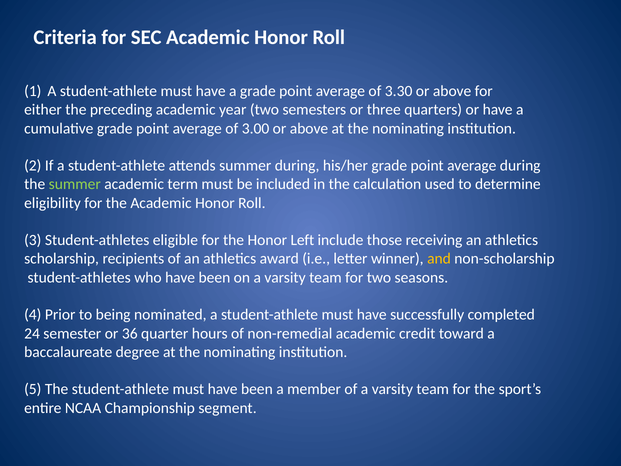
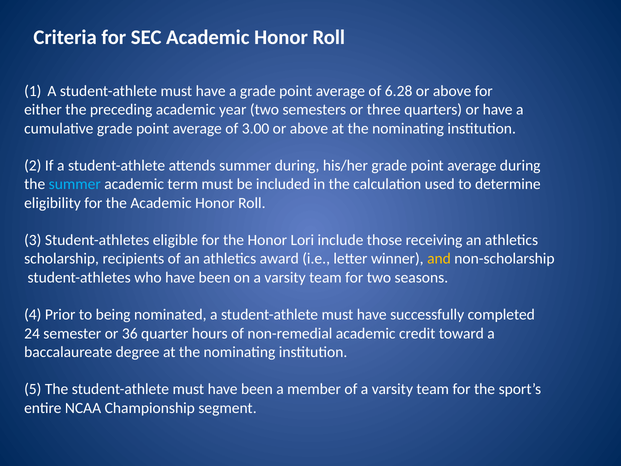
3.30: 3.30 -> 6.28
summer at (75, 184) colour: light green -> light blue
Left: Left -> Lori
